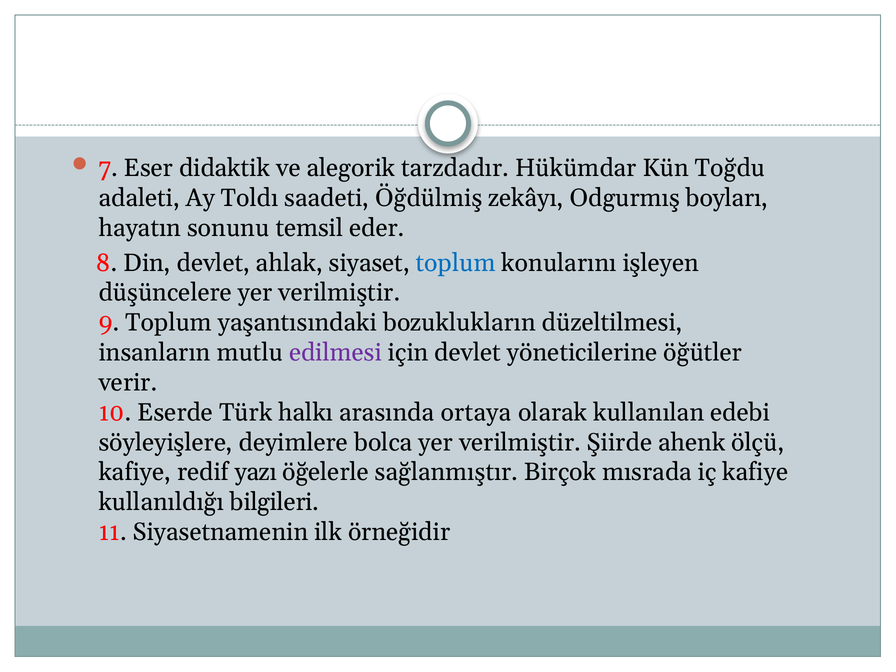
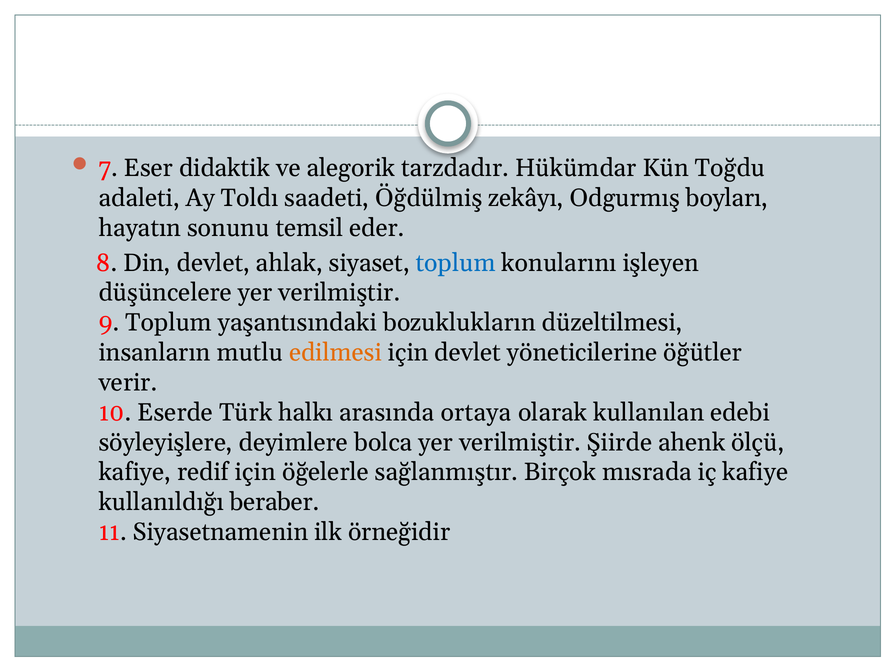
edilmesi colour: purple -> orange
redif yazı: yazı -> için
bilgileri: bilgileri -> beraber
